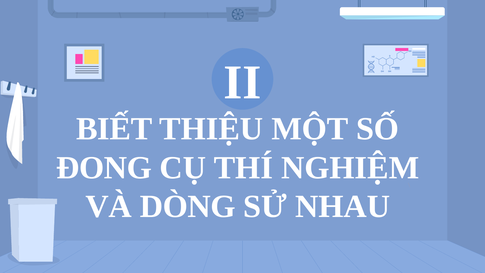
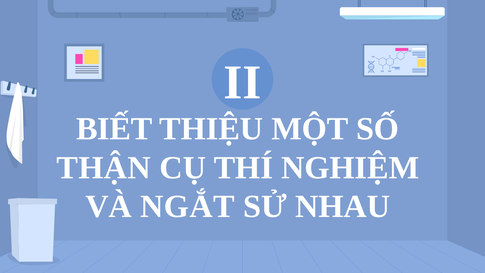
ĐONG: ĐONG -> THẬN
DÒNG: DÒNG -> NGẮT
